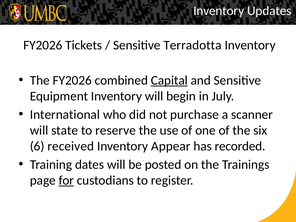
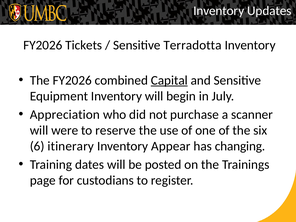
International: International -> Appreciation
state: state -> were
received: received -> itinerary
recorded: recorded -> changing
for underline: present -> none
